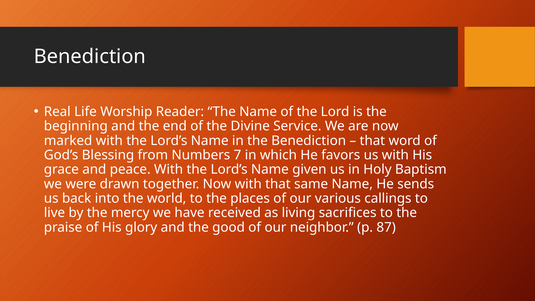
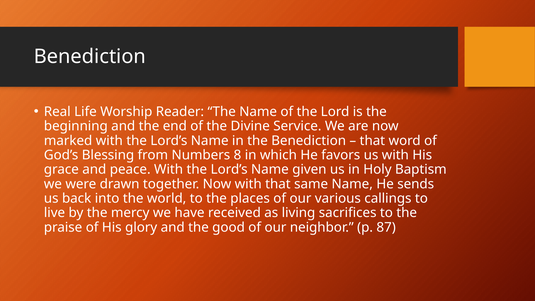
7: 7 -> 8
